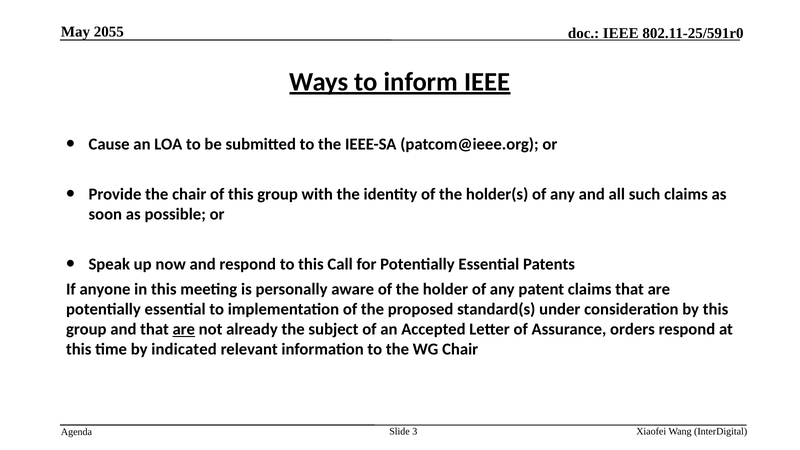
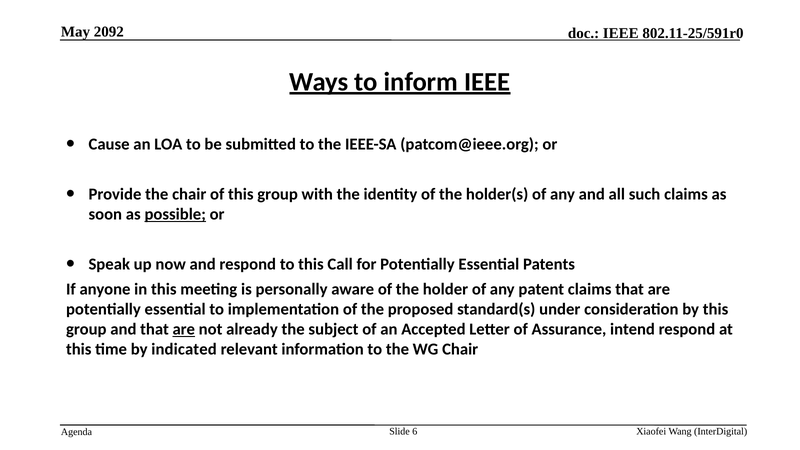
2055: 2055 -> 2092
possible underline: none -> present
orders: orders -> intend
3: 3 -> 6
